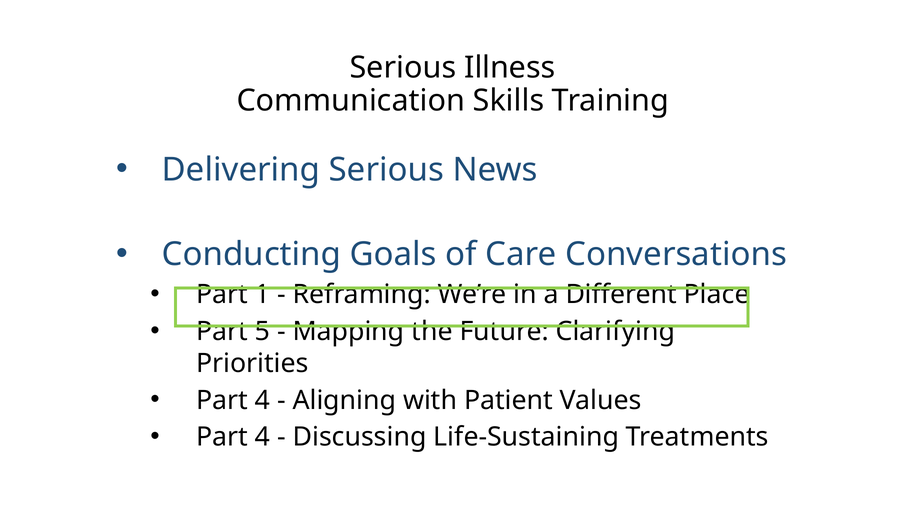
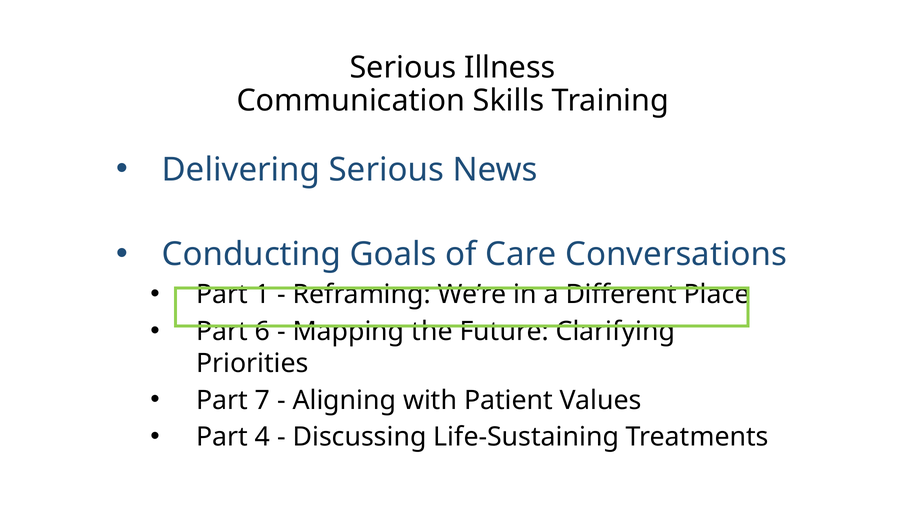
5: 5 -> 6
4 at (263, 400): 4 -> 7
